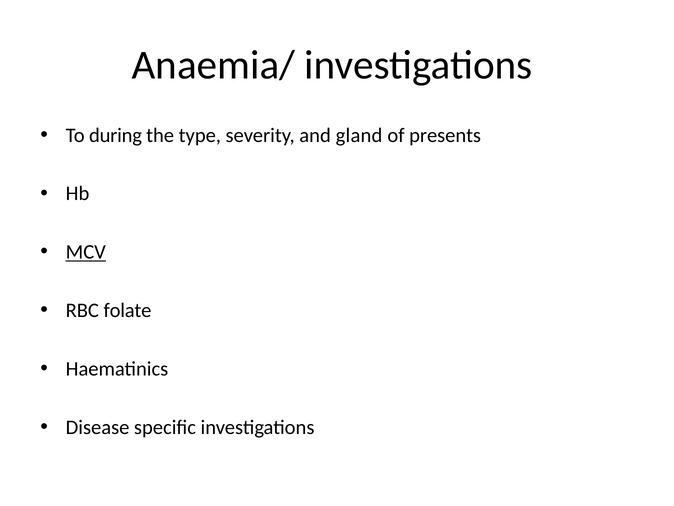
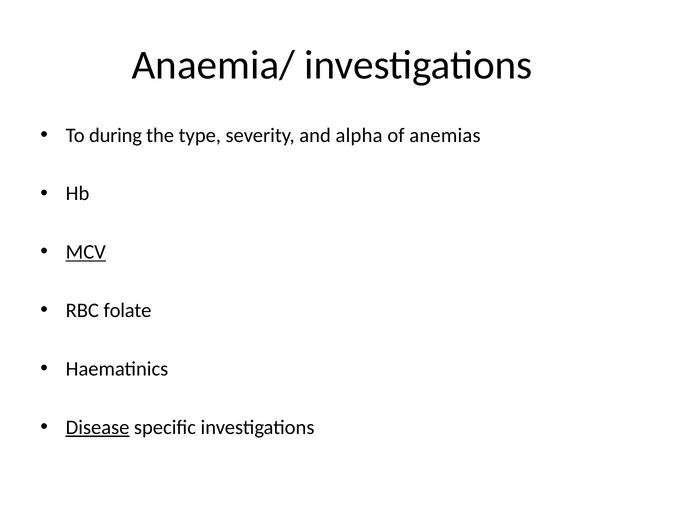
gland: gland -> alpha
presents: presents -> anemias
Disease underline: none -> present
